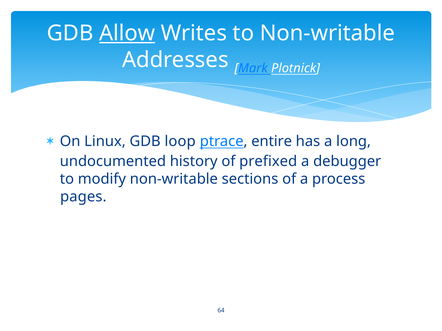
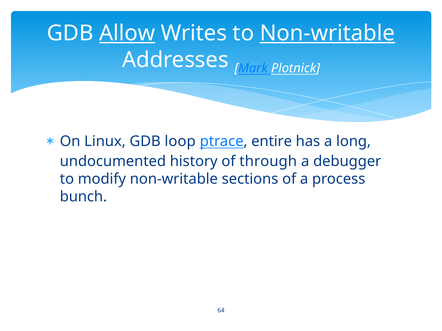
Non-writable at (327, 33) underline: none -> present
prefixed: prefixed -> through
pages: pages -> bunch
